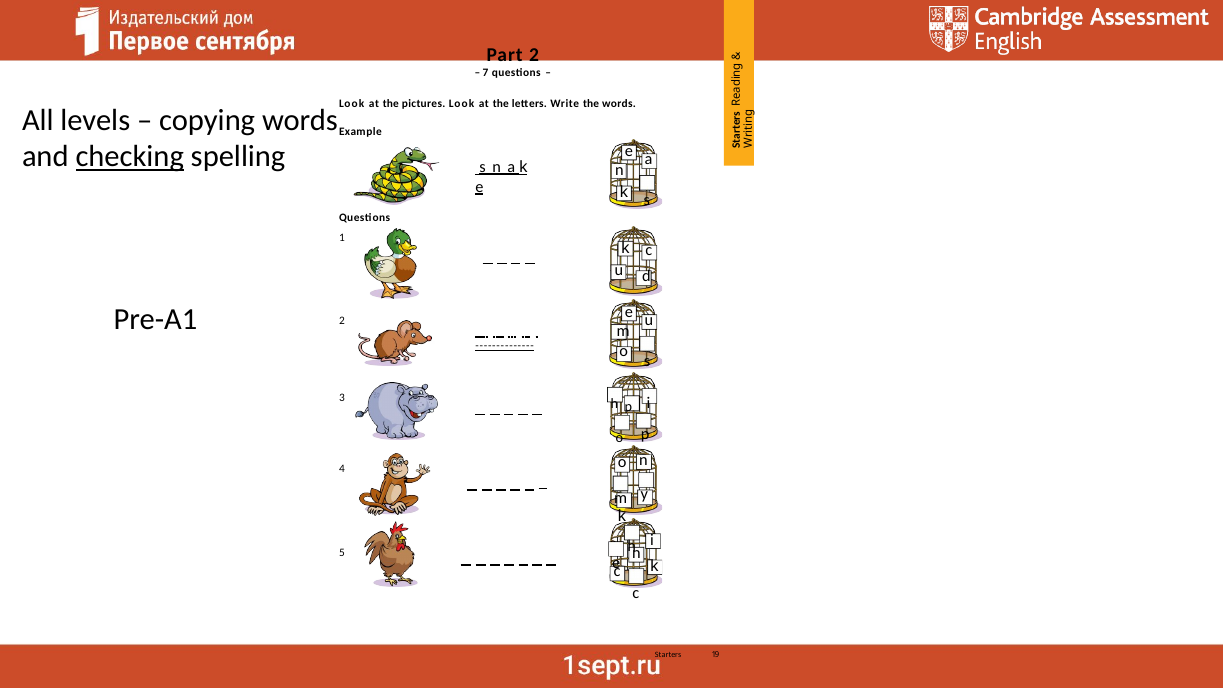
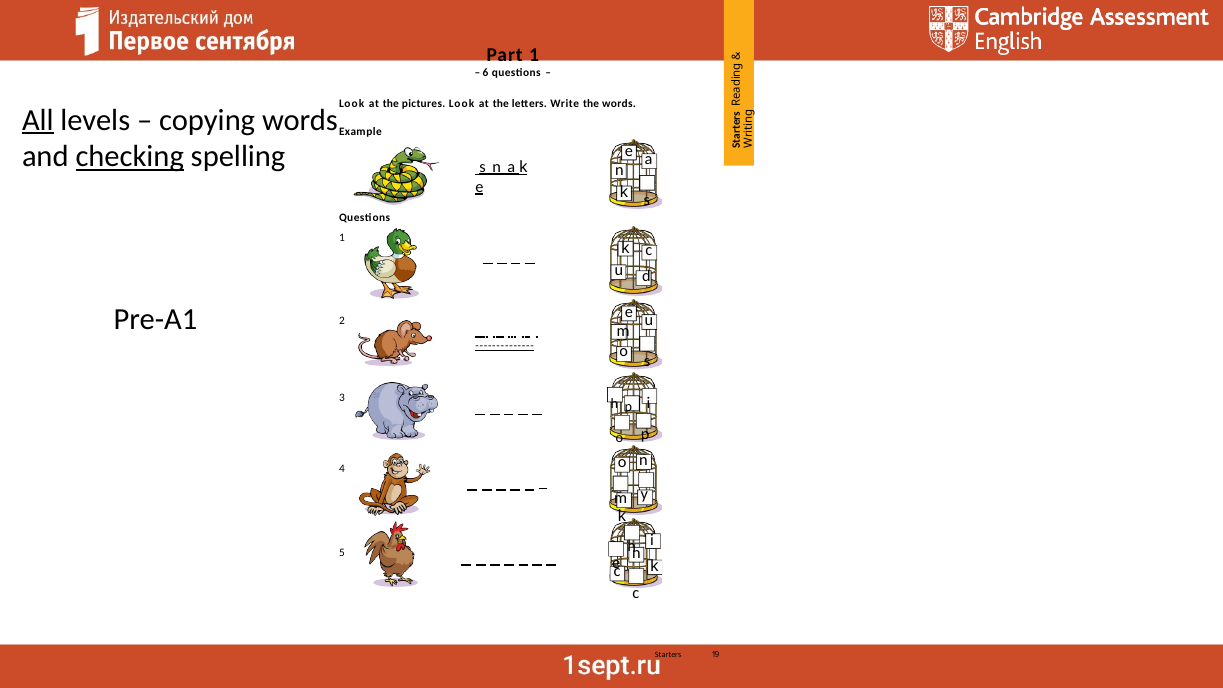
Part 2: 2 -> 1
7: 7 -> 6
All underline: none -> present
